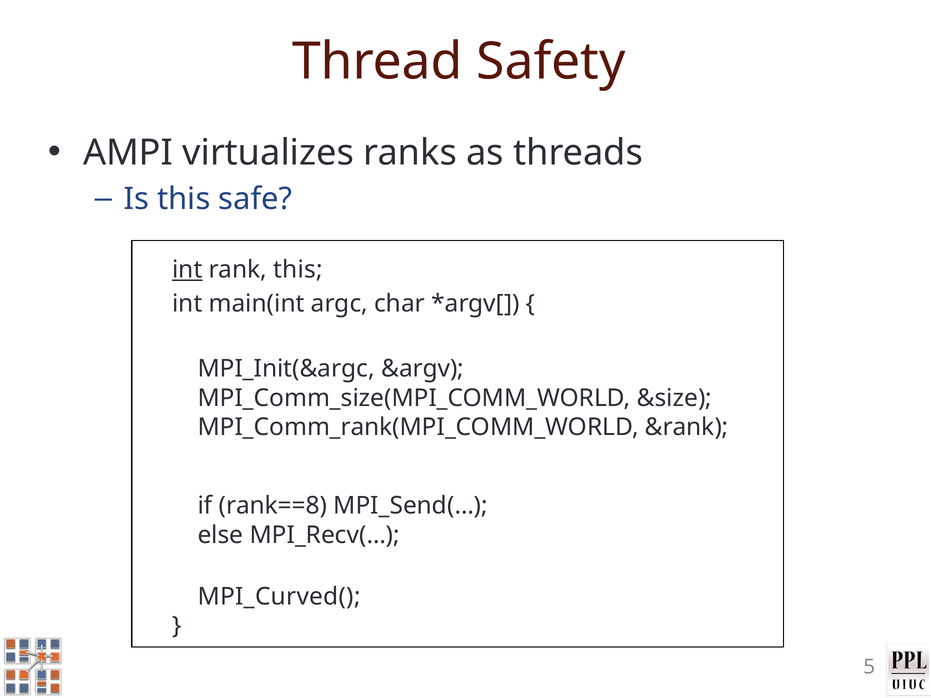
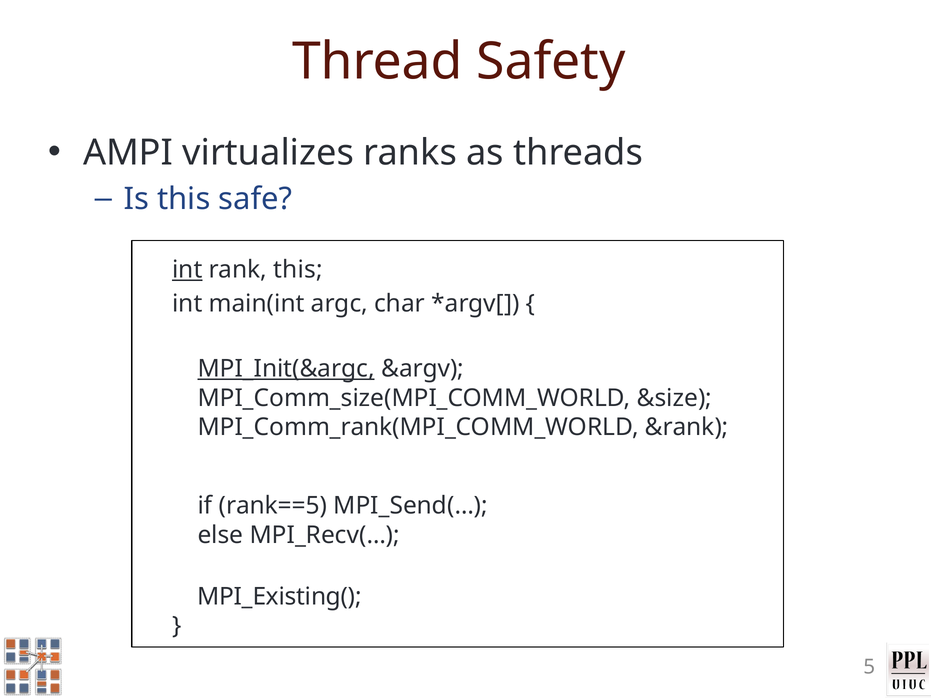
MPI_Init(&argc underline: none -> present
rank==8: rank==8 -> rank==5
MPI_Curved(: MPI_Curved( -> MPI_Existing(
